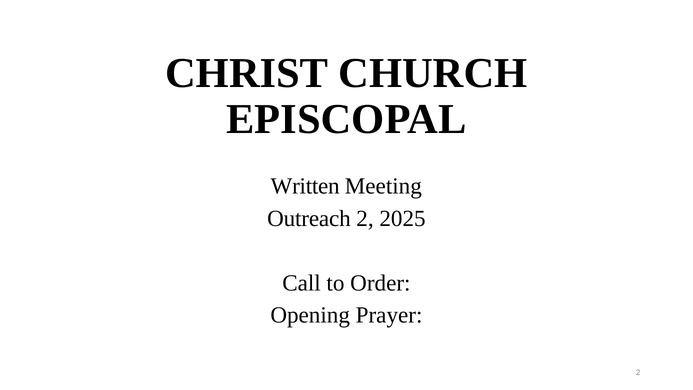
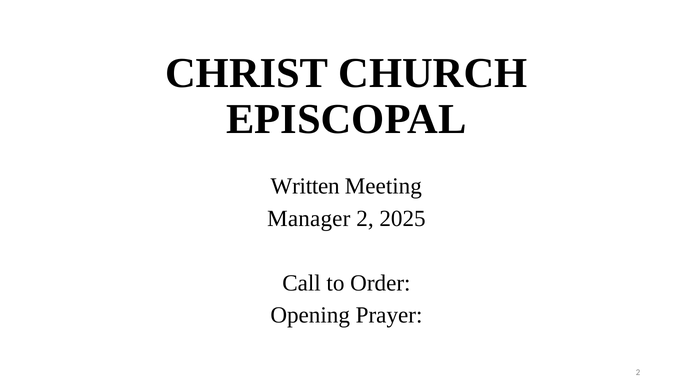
Outreach: Outreach -> Manager
